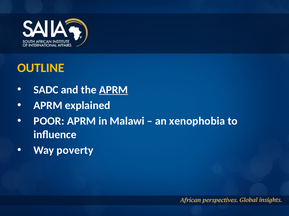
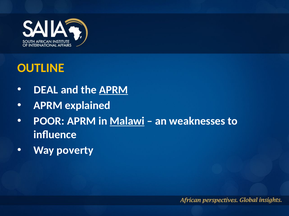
SADC: SADC -> DEAL
Malawi underline: none -> present
xenophobia: xenophobia -> weaknesses
